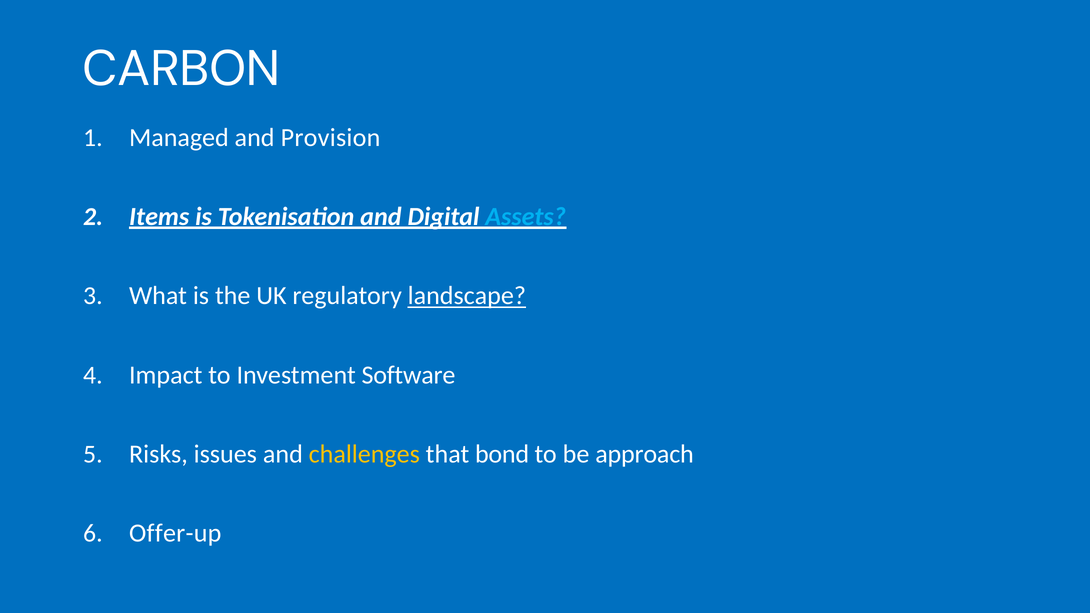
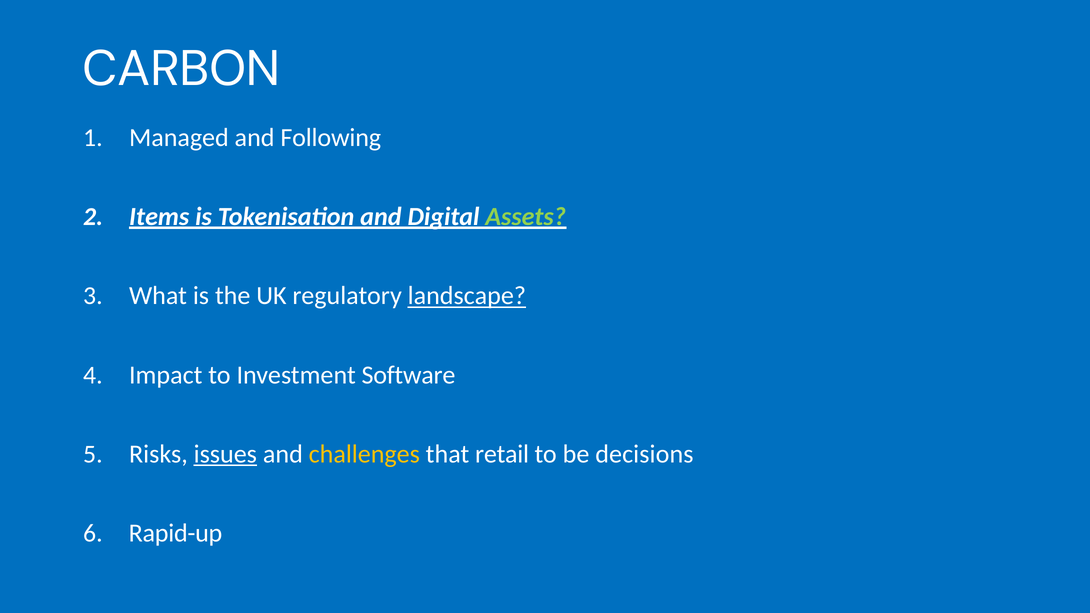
Provision: Provision -> Following
Assets colour: light blue -> light green
issues underline: none -> present
bond: bond -> retail
approach: approach -> decisions
Offer-up: Offer-up -> Rapid-up
